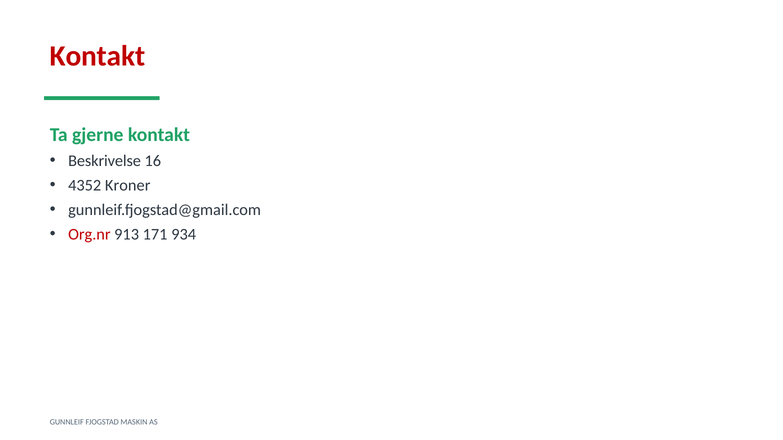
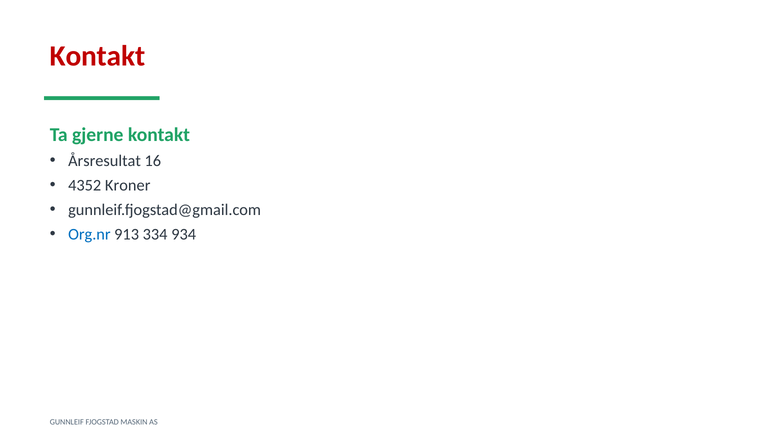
Beskrivelse: Beskrivelse -> Årsresultat
Org.nr colour: red -> blue
171: 171 -> 334
